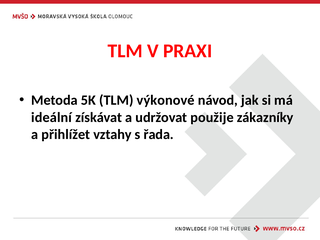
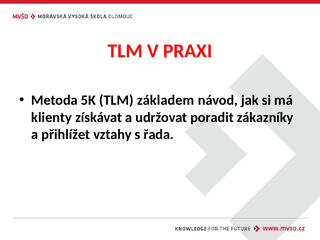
výkonové: výkonové -> základem
ideální: ideální -> klienty
použije: použije -> poradit
